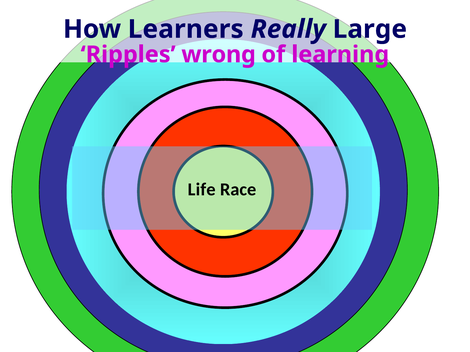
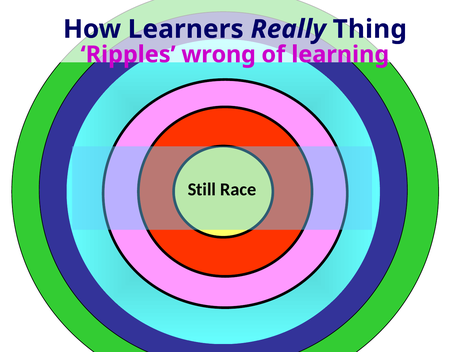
Large: Large -> Thing
Life: Life -> Still
